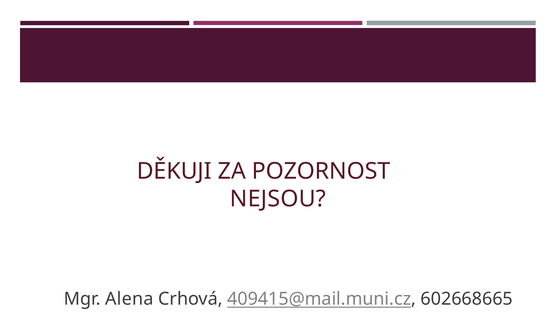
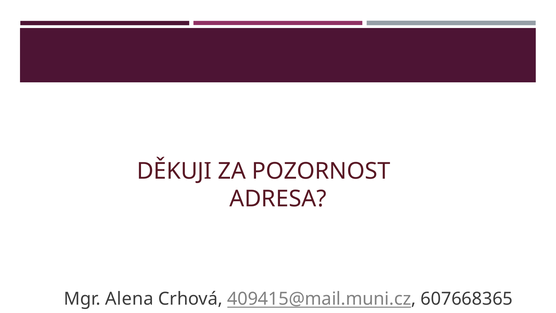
NEJSOU: NEJSOU -> ADRESA
602668665: 602668665 -> 607668365
